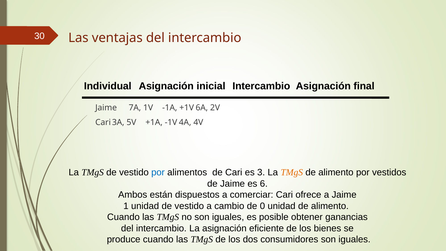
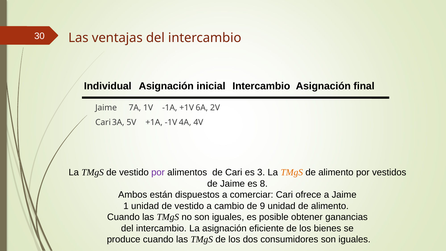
por at (158, 172) colour: blue -> purple
6: 6 -> 8
0: 0 -> 9
